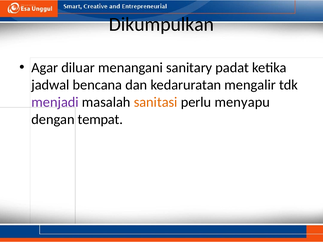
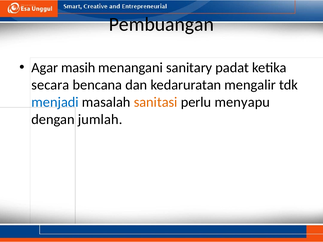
Dikumpulkan: Dikumpulkan -> Pembuangan
diluar: diluar -> masih
jadwal: jadwal -> secara
menjadi colour: purple -> blue
tempat: tempat -> jumlah
